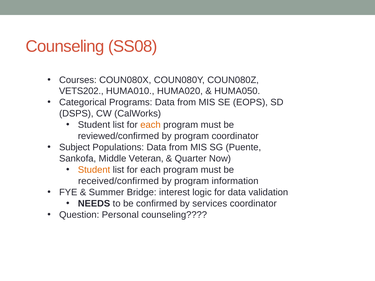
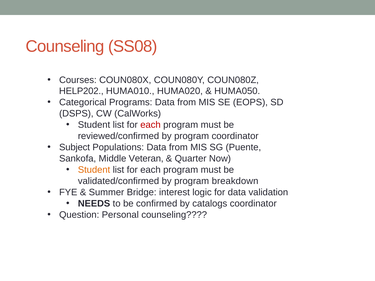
VETS202: VETS202 -> HELP202
each at (150, 125) colour: orange -> red
received/confirmed: received/confirmed -> validated/confirmed
information: information -> breakdown
services: services -> catalogs
